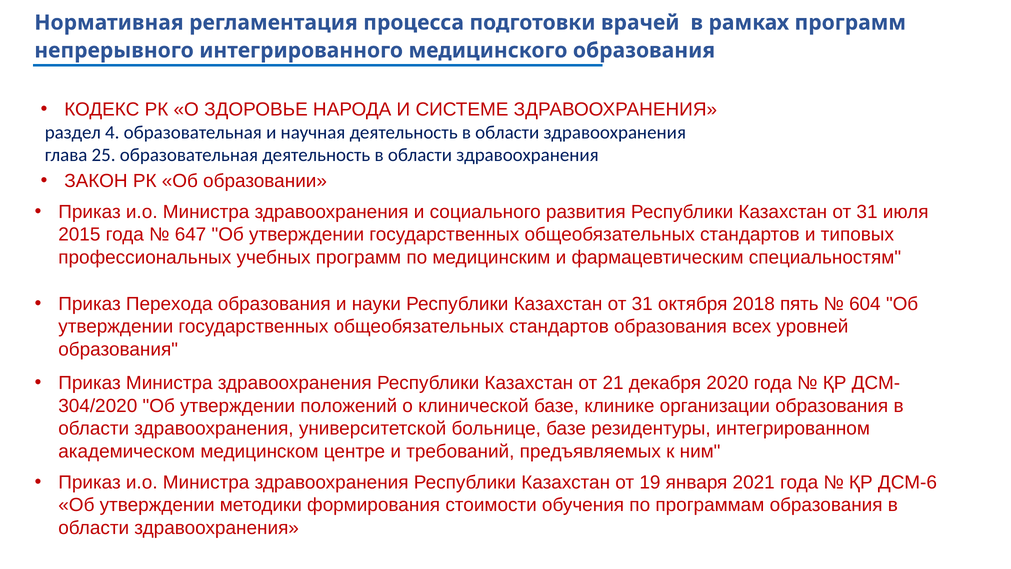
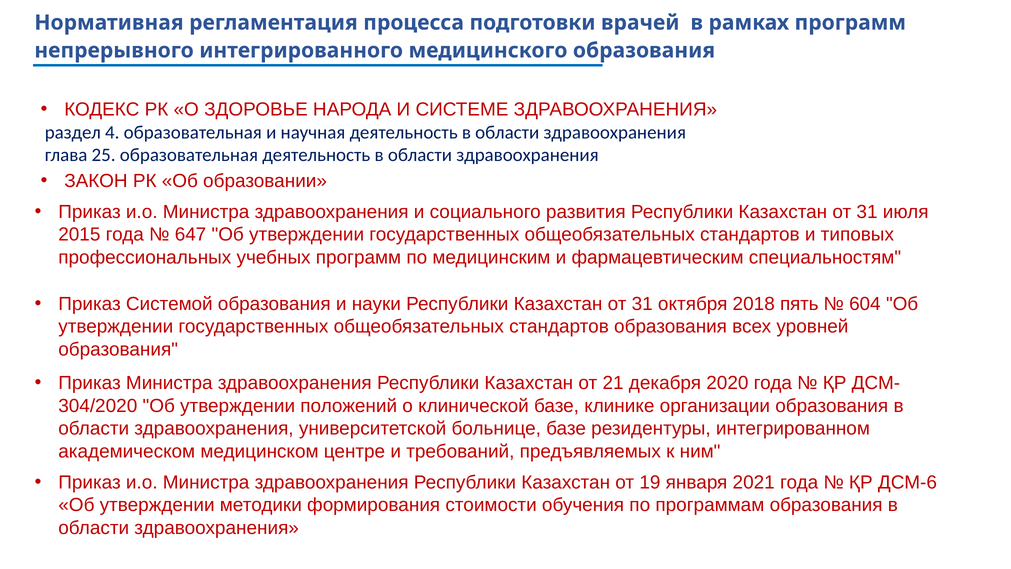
Перехода: Перехода -> Системой
